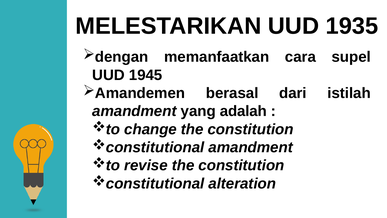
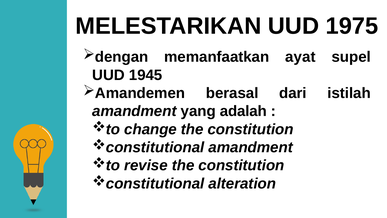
1935: 1935 -> 1975
cara: cara -> ayat
